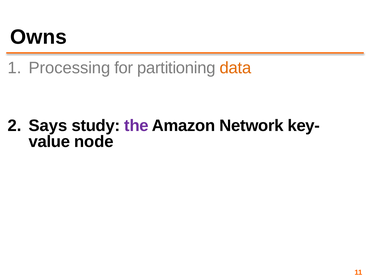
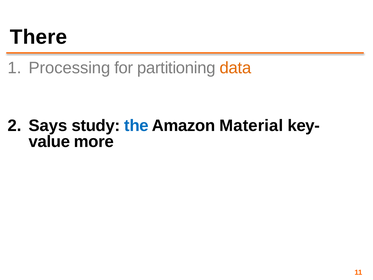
Owns: Owns -> There
the colour: purple -> blue
Network: Network -> Material
node: node -> more
